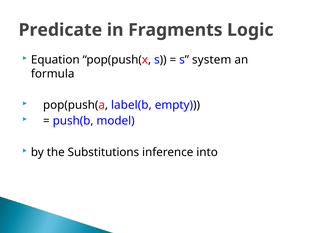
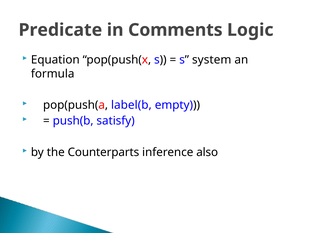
Fragments: Fragments -> Comments
model: model -> satisfy
Substitutions: Substitutions -> Counterparts
into: into -> also
